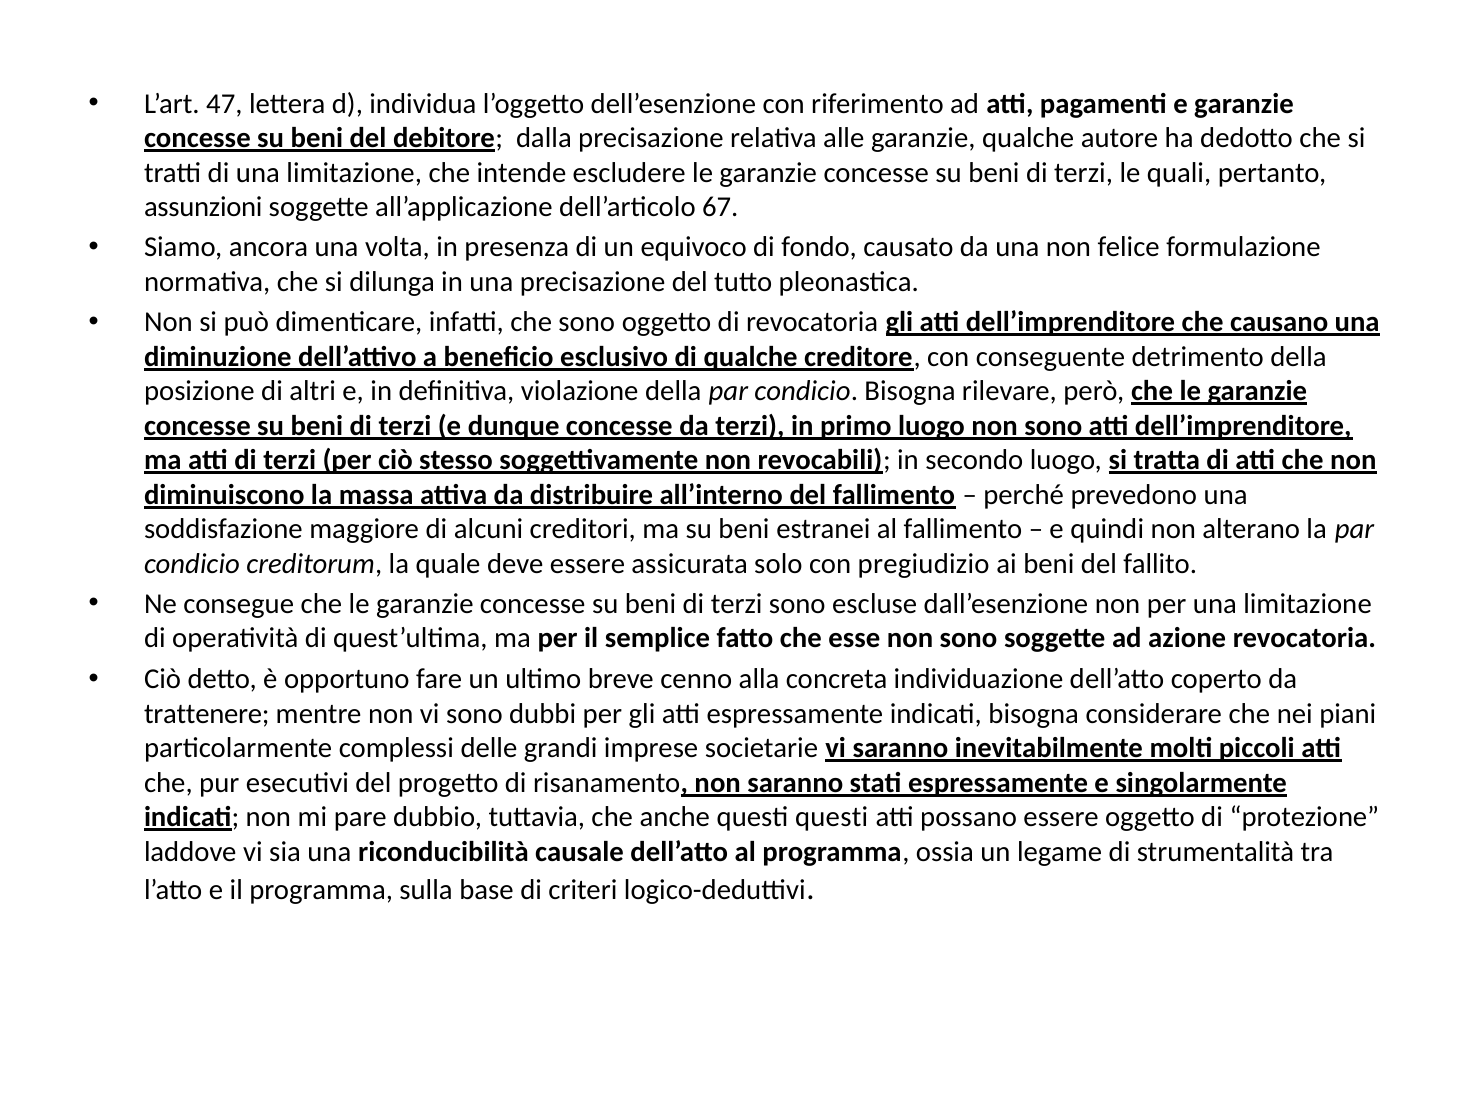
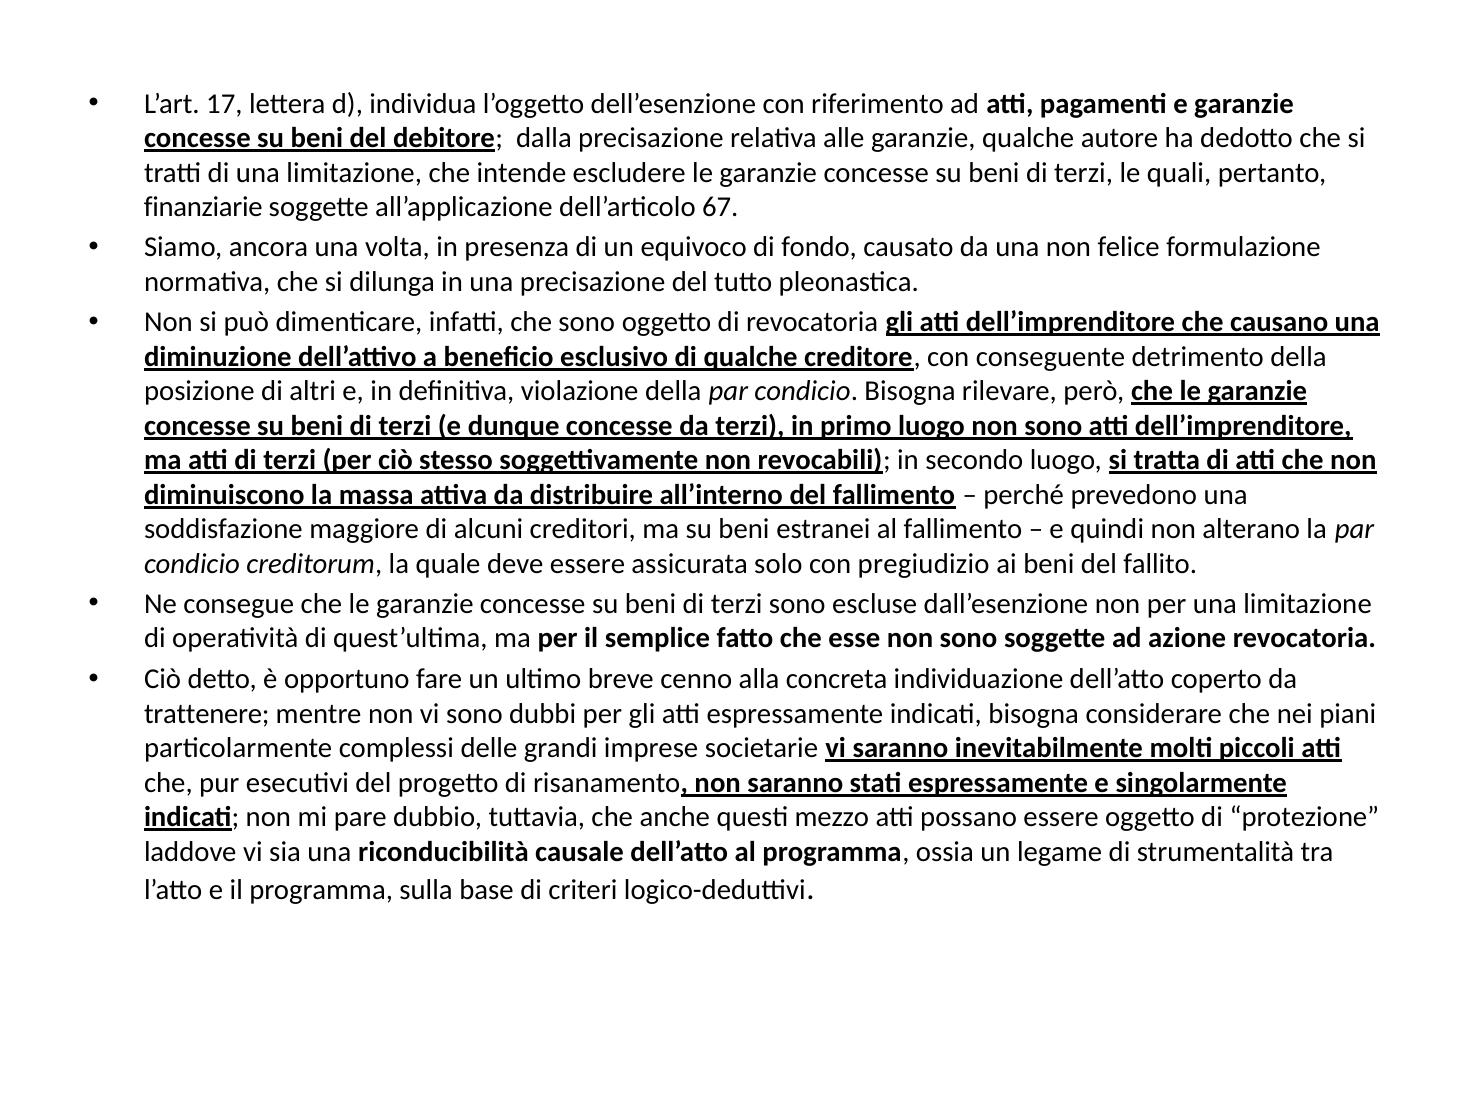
47: 47 -> 17
assunzioni: assunzioni -> finanziarie
questi questi: questi -> mezzo
